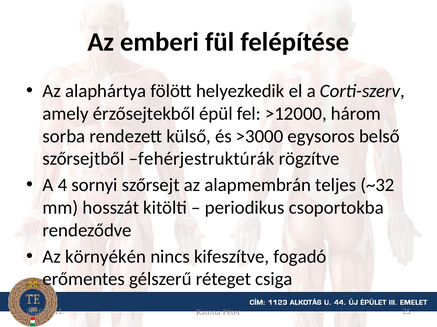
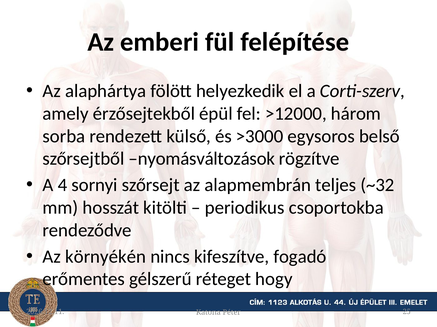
fehérjestruktúrák: fehérjestruktúrák -> nyomásváltozások
csiga: csiga -> hogy
